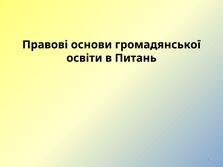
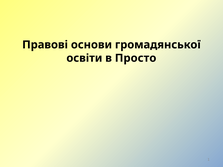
Питань: Питань -> Просто
